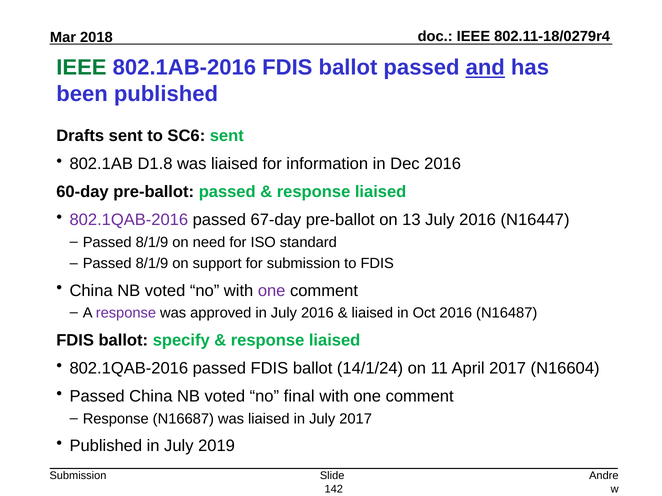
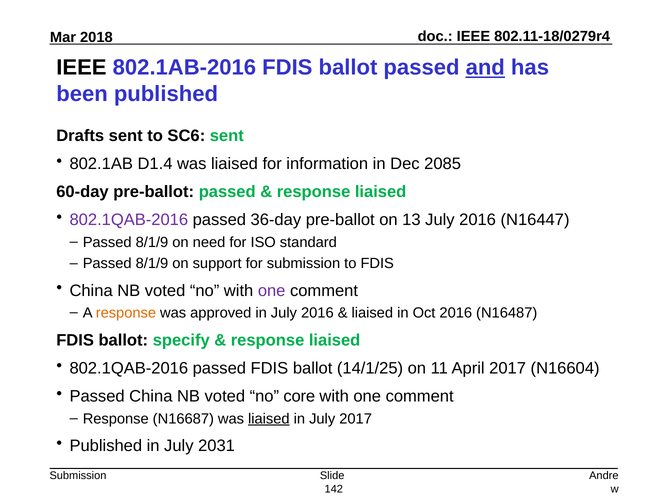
IEEE at (81, 68) colour: green -> black
D1.8: D1.8 -> D1.4
Dec 2016: 2016 -> 2085
67-day: 67-day -> 36-day
response at (126, 313) colour: purple -> orange
14/1/24: 14/1/24 -> 14/1/25
final: final -> core
liaised at (269, 419) underline: none -> present
2019: 2019 -> 2031
